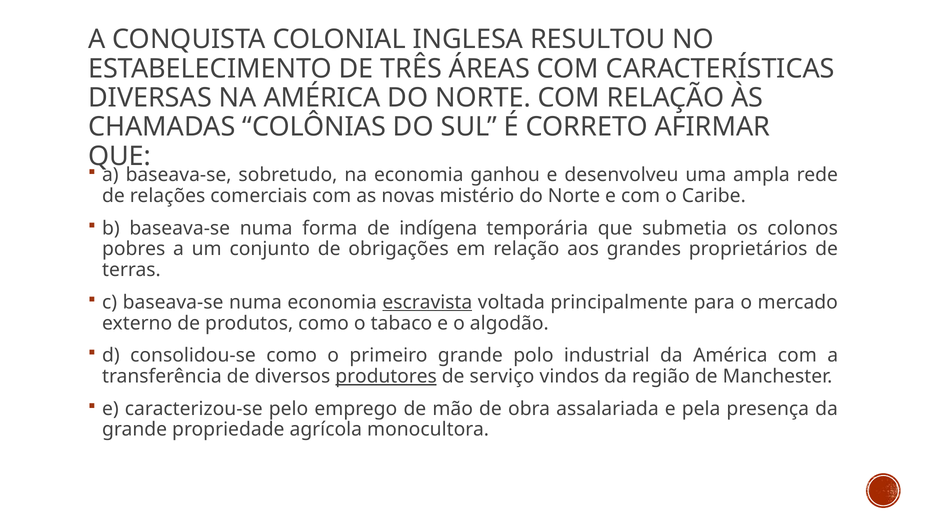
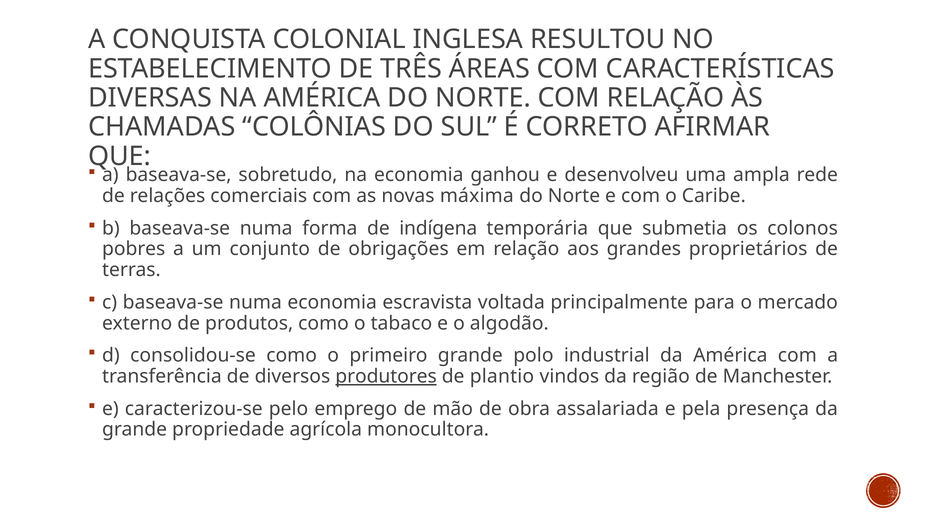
mistério: mistério -> máxima
escravista underline: present -> none
serviço: serviço -> plantio
